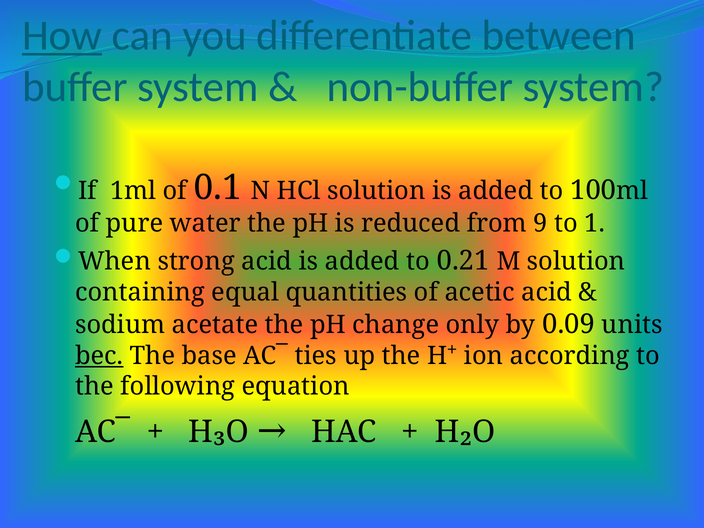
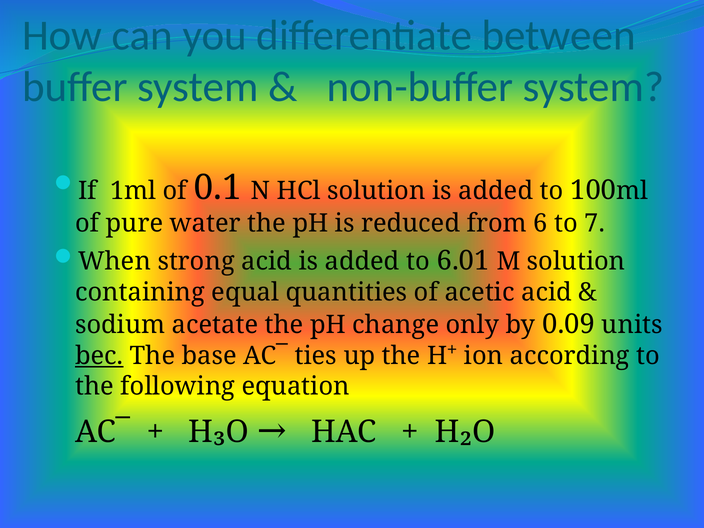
How underline: present -> none
9: 9 -> 6
1: 1 -> 7
0.21: 0.21 -> 6.01
